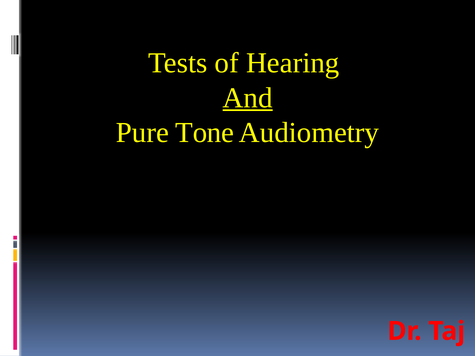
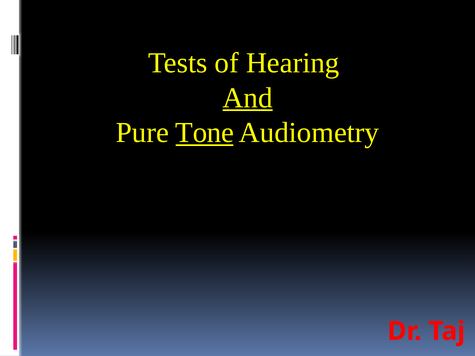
Tone underline: none -> present
